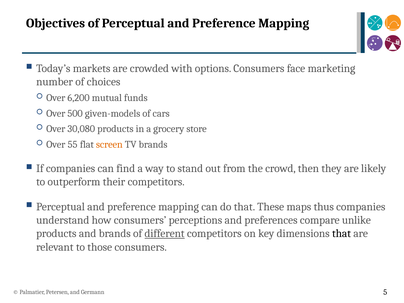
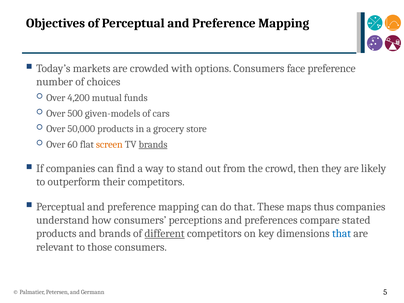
face marketing: marketing -> preference
6,200: 6,200 -> 4,200
30,080: 30,080 -> 50,000
55: 55 -> 60
brands at (153, 144) underline: none -> present
unlike: unlike -> stated
that at (342, 234) colour: black -> blue
